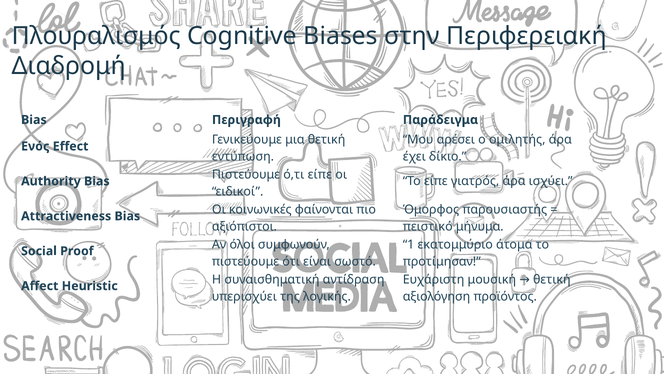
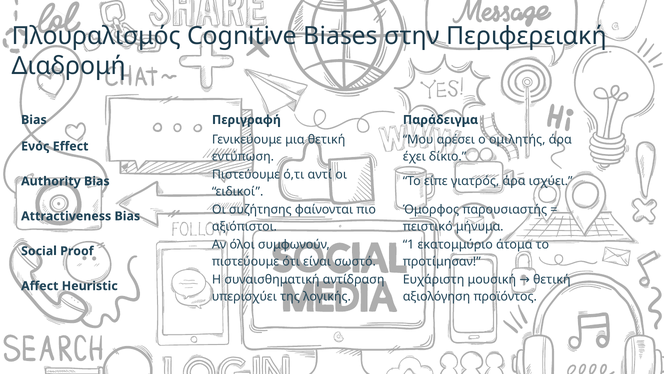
ό,τι είπε: είπε -> αντί
κοινωνικές: κοινωνικές -> συζήτησης
